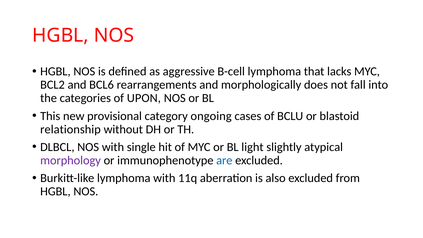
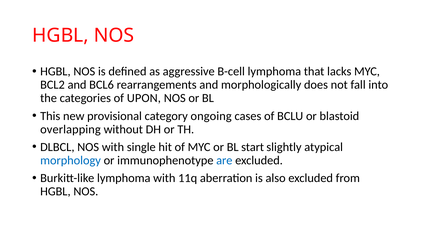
relationship: relationship -> overlapping
light: light -> start
morphology colour: purple -> blue
